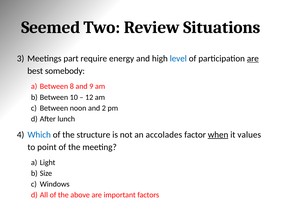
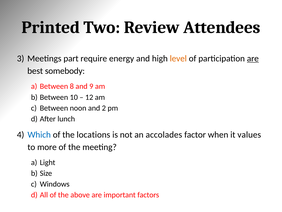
Seemed: Seemed -> Printed
Situations: Situations -> Attendees
level colour: blue -> orange
structure: structure -> locations
when underline: present -> none
point: point -> more
